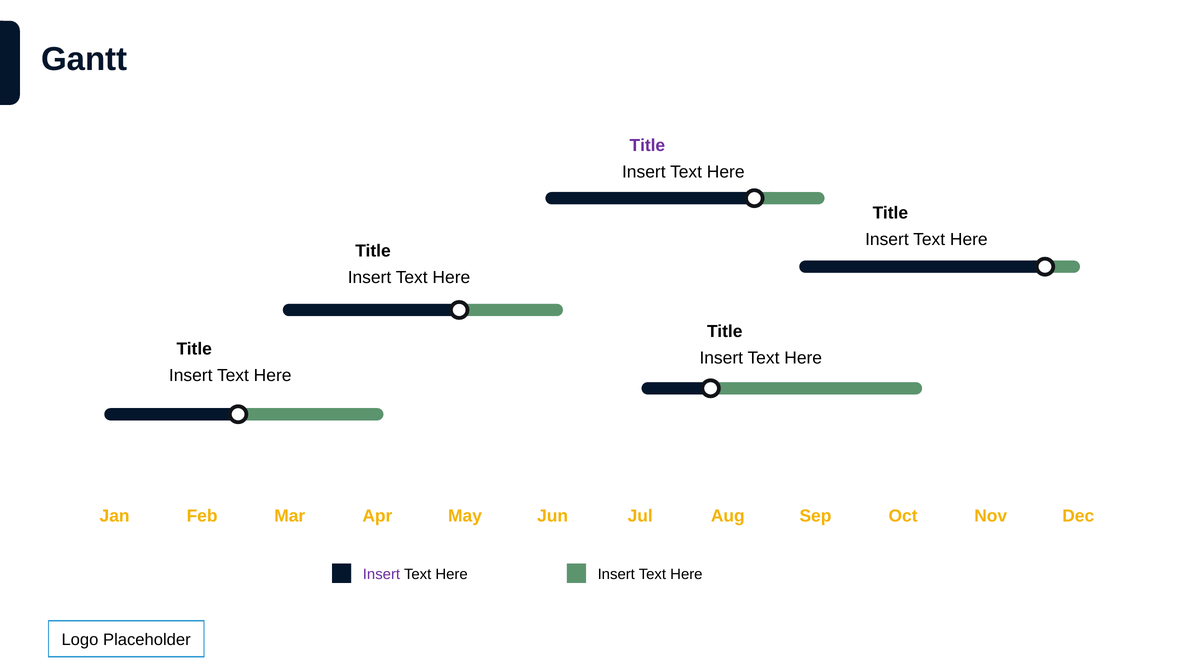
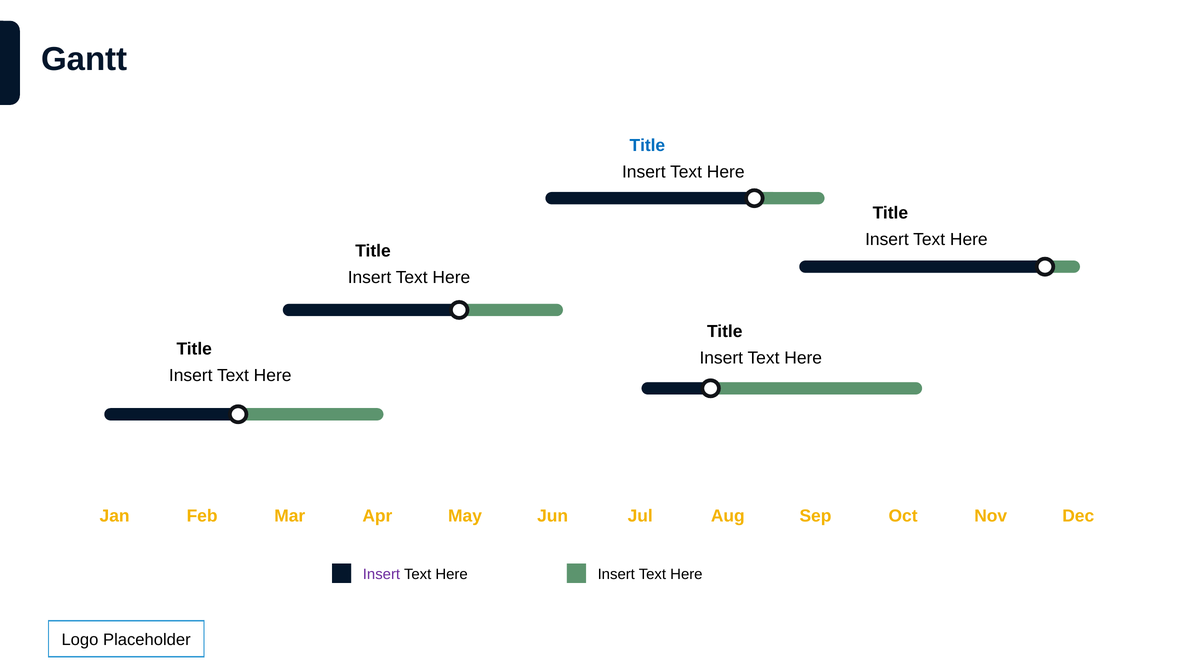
Title at (647, 145) colour: purple -> blue
